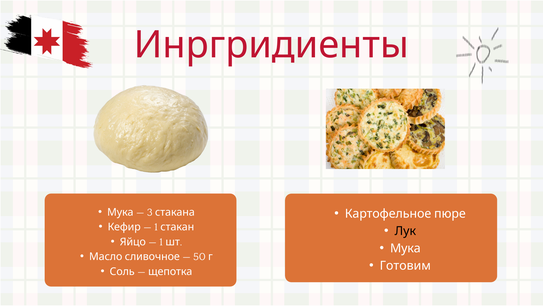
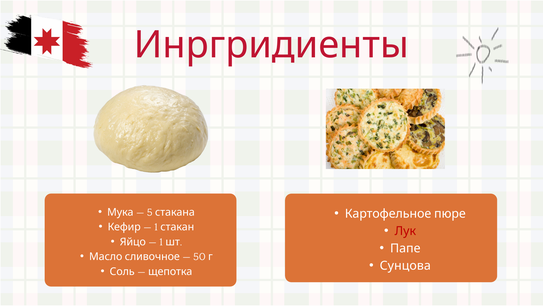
3: 3 -> 5
Лук colour: black -> red
Мука at (405, 248): Мука -> Папе
Готовим: Готовим -> Сунцова
